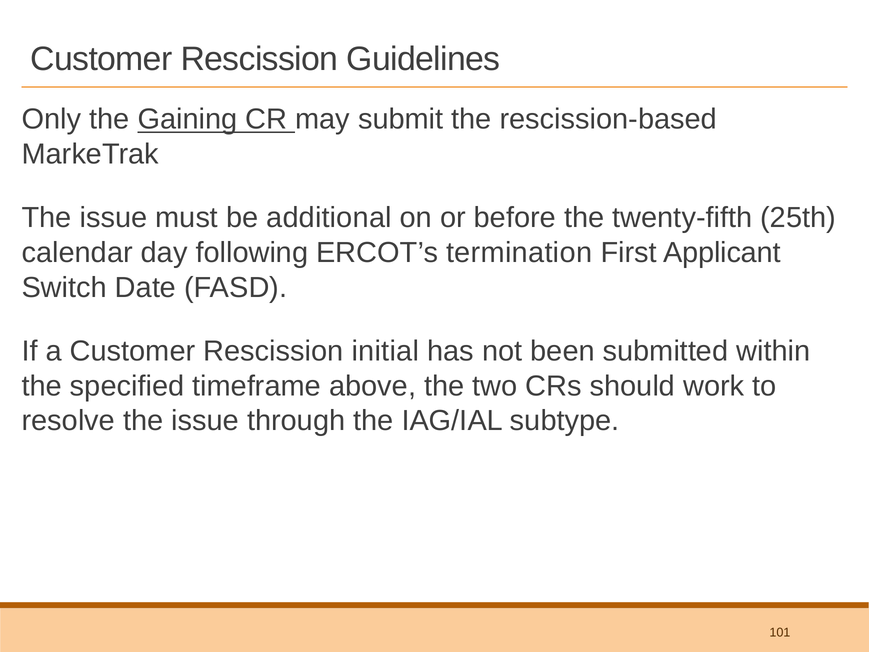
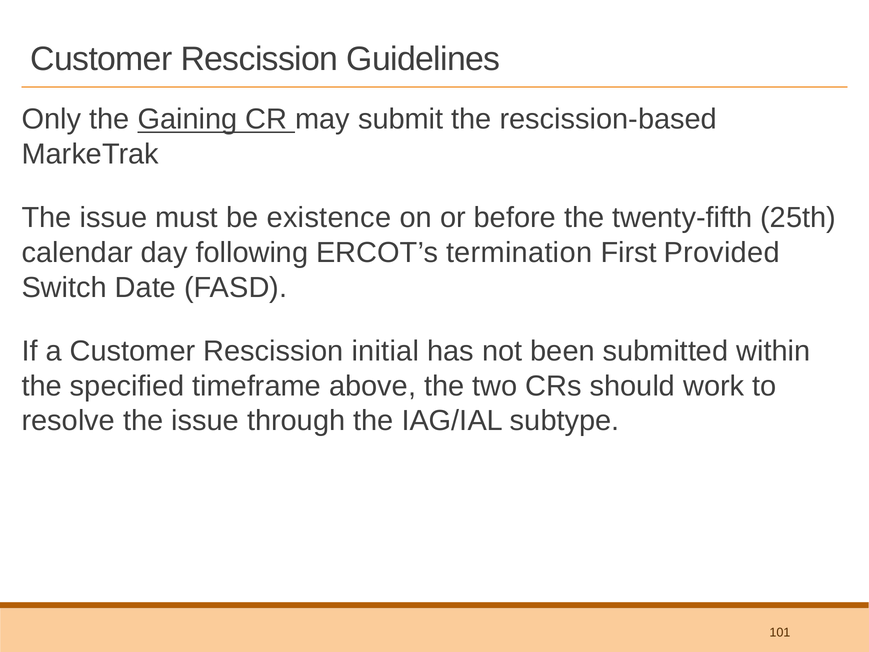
additional: additional -> existence
Applicant: Applicant -> Provided
